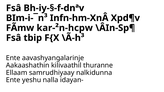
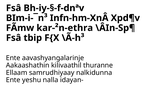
kar-²n-hcpw: kar-²n-hcpw -> kar-²n-ethra
